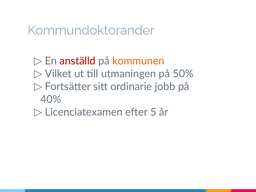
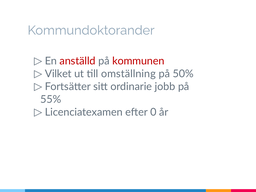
kommunen colour: orange -> red
utmaningen: utmaningen -> omställning
40%: 40% -> 55%
5: 5 -> 0
